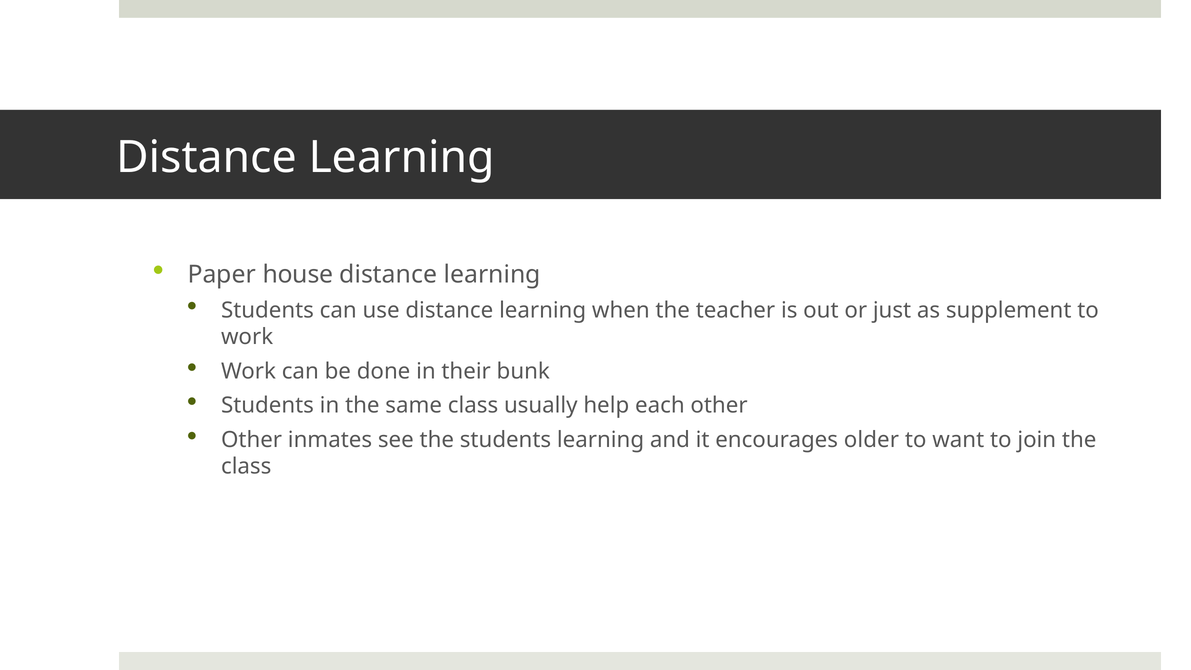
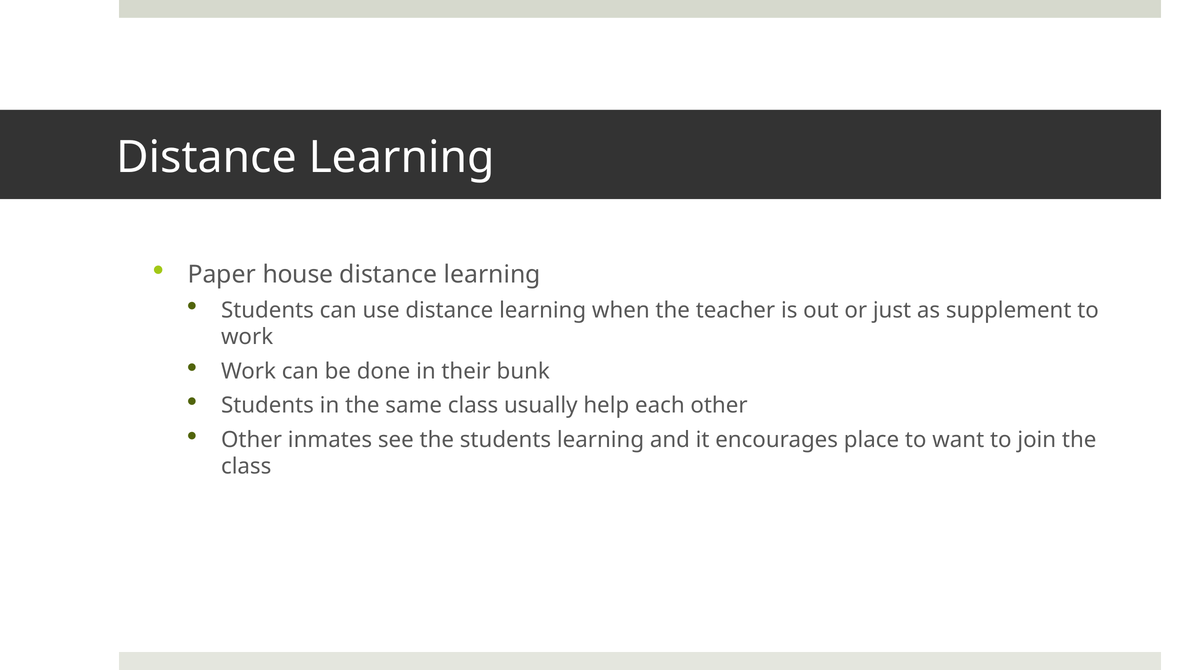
older: older -> place
